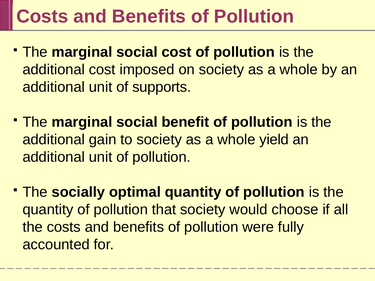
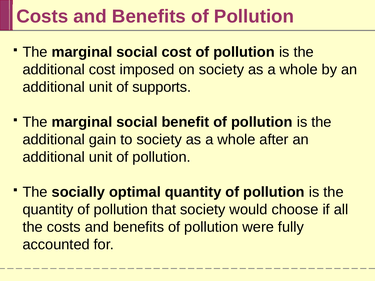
yield: yield -> after
